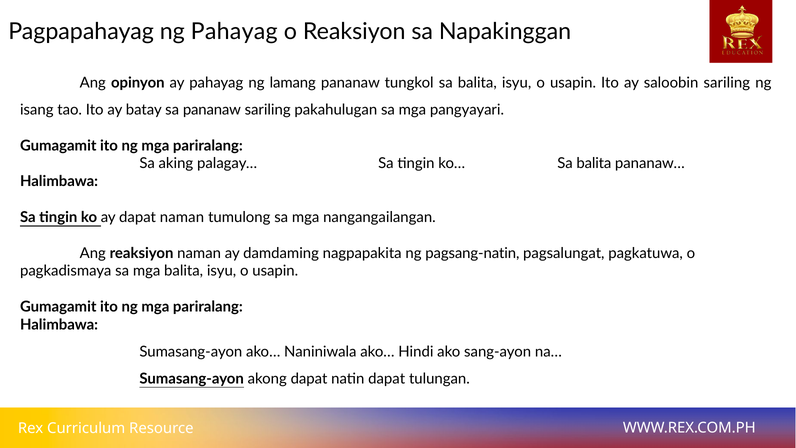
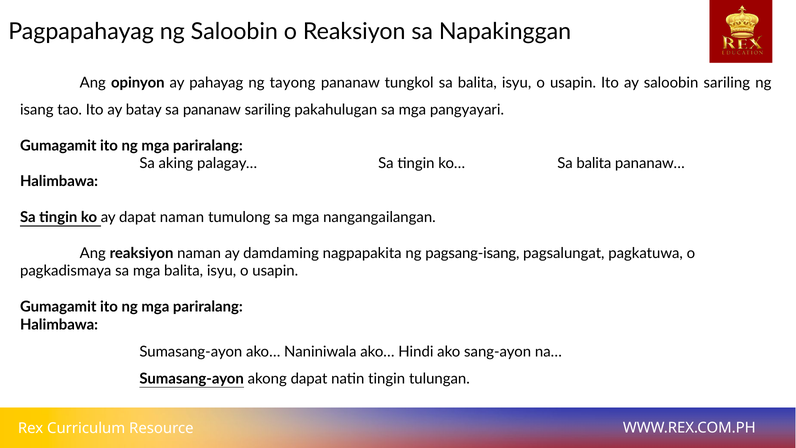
ng Pahayag: Pahayag -> Saloobin
lamang: lamang -> tayong
pagsang-natin: pagsang-natin -> pagsang-isang
natin dapat: dapat -> tingin
